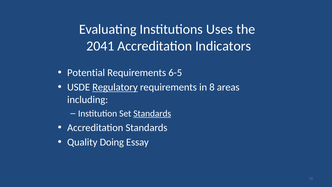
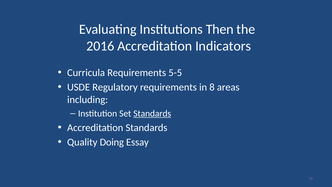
Uses: Uses -> Then
2041: 2041 -> 2016
Potential: Potential -> Curricula
6-5: 6-5 -> 5-5
Regulatory underline: present -> none
